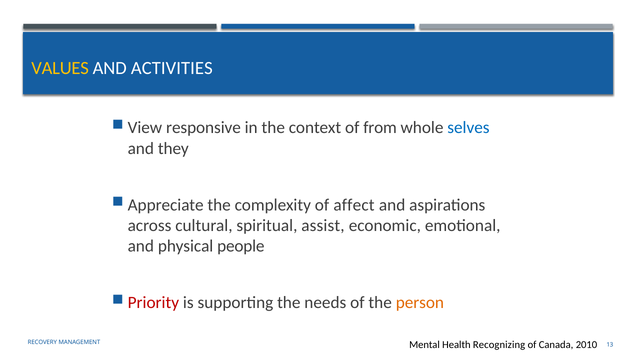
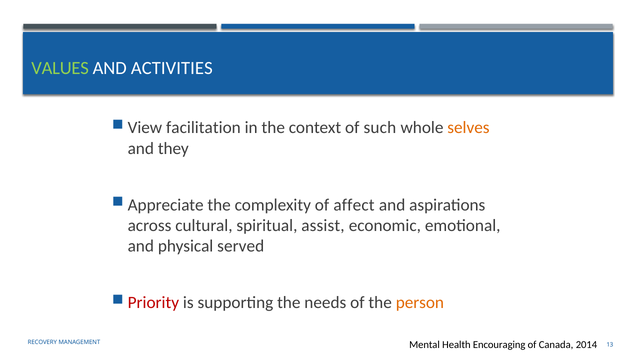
VALUES colour: yellow -> light green
responsive: responsive -> facilitation
from: from -> such
selves colour: blue -> orange
people: people -> served
Recognizing: Recognizing -> Encouraging
2010: 2010 -> 2014
